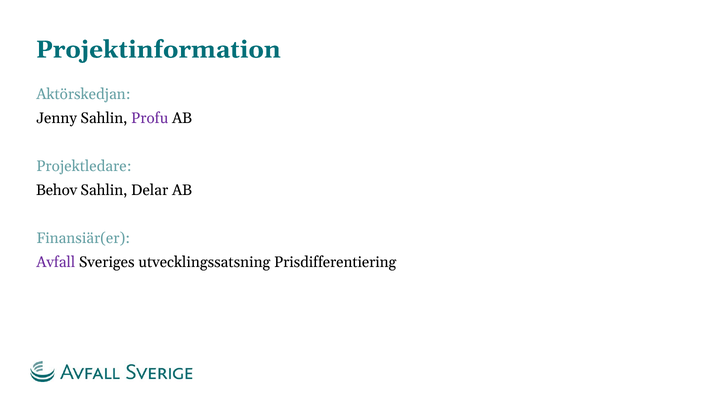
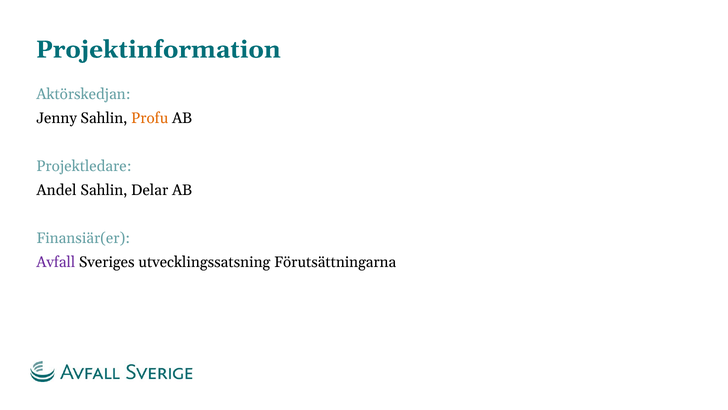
Profu colour: purple -> orange
Behov: Behov -> Andel
Prisdifferentiering: Prisdifferentiering -> Förutsättningarna
